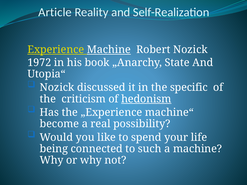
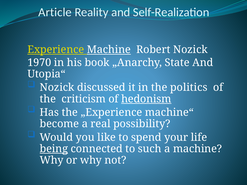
1972: 1972 -> 1970
specific: specific -> politics
being underline: none -> present
